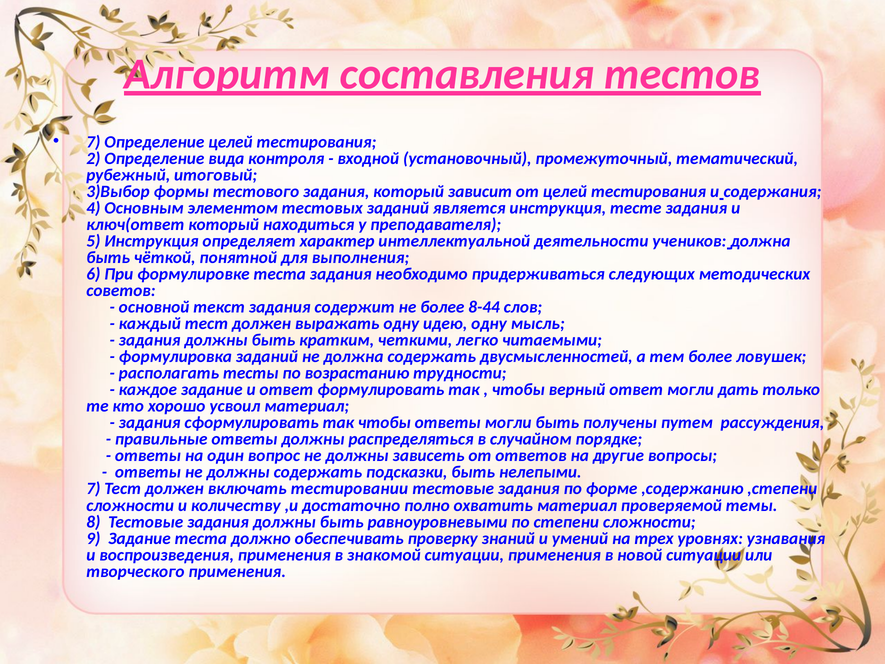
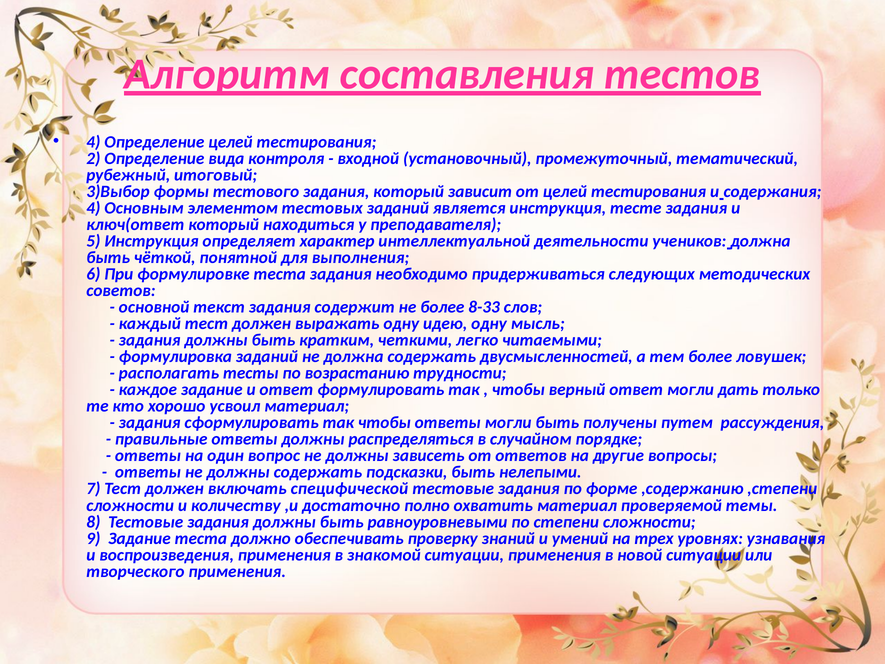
7 at (93, 142): 7 -> 4
8-44: 8-44 -> 8-33
тестировании: тестировании -> специфической
